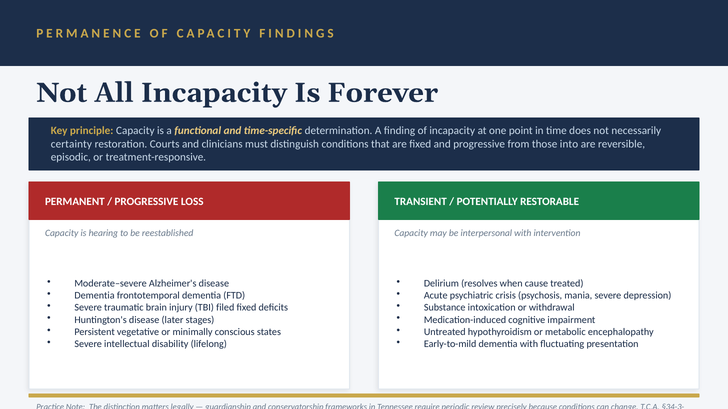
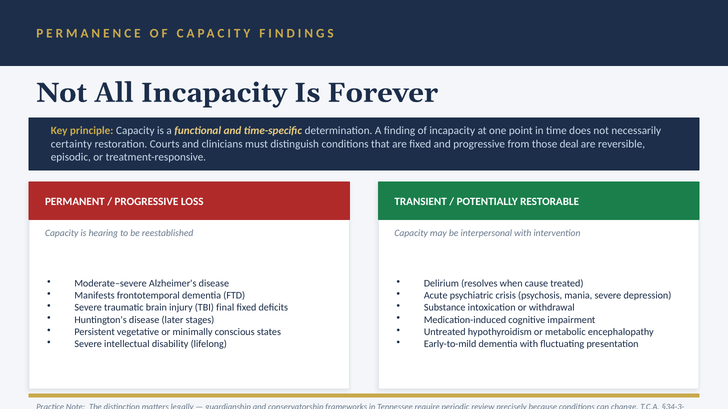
into: into -> deal
Dementia at (95, 296): Dementia -> Manifests
filed: filed -> final
